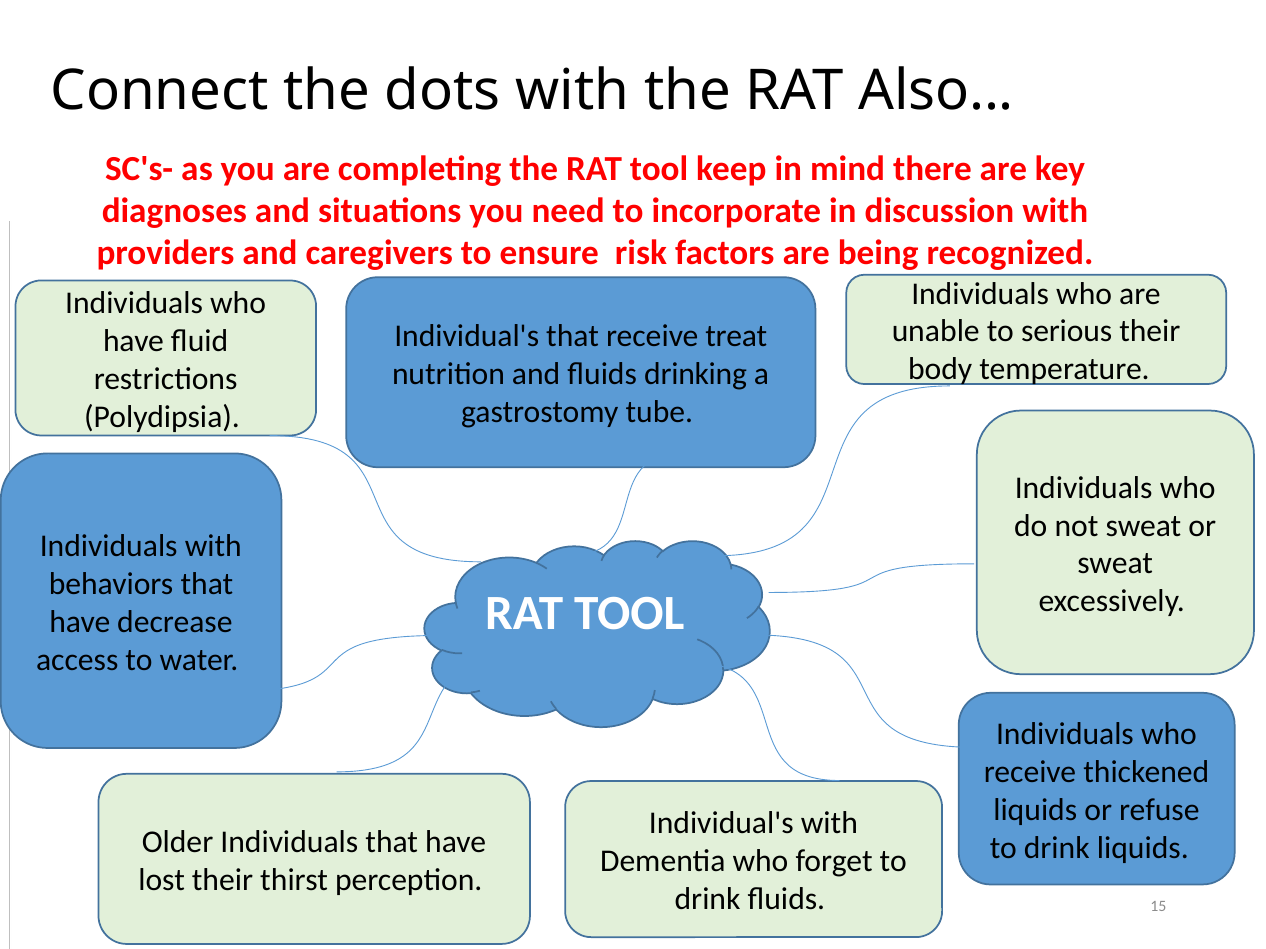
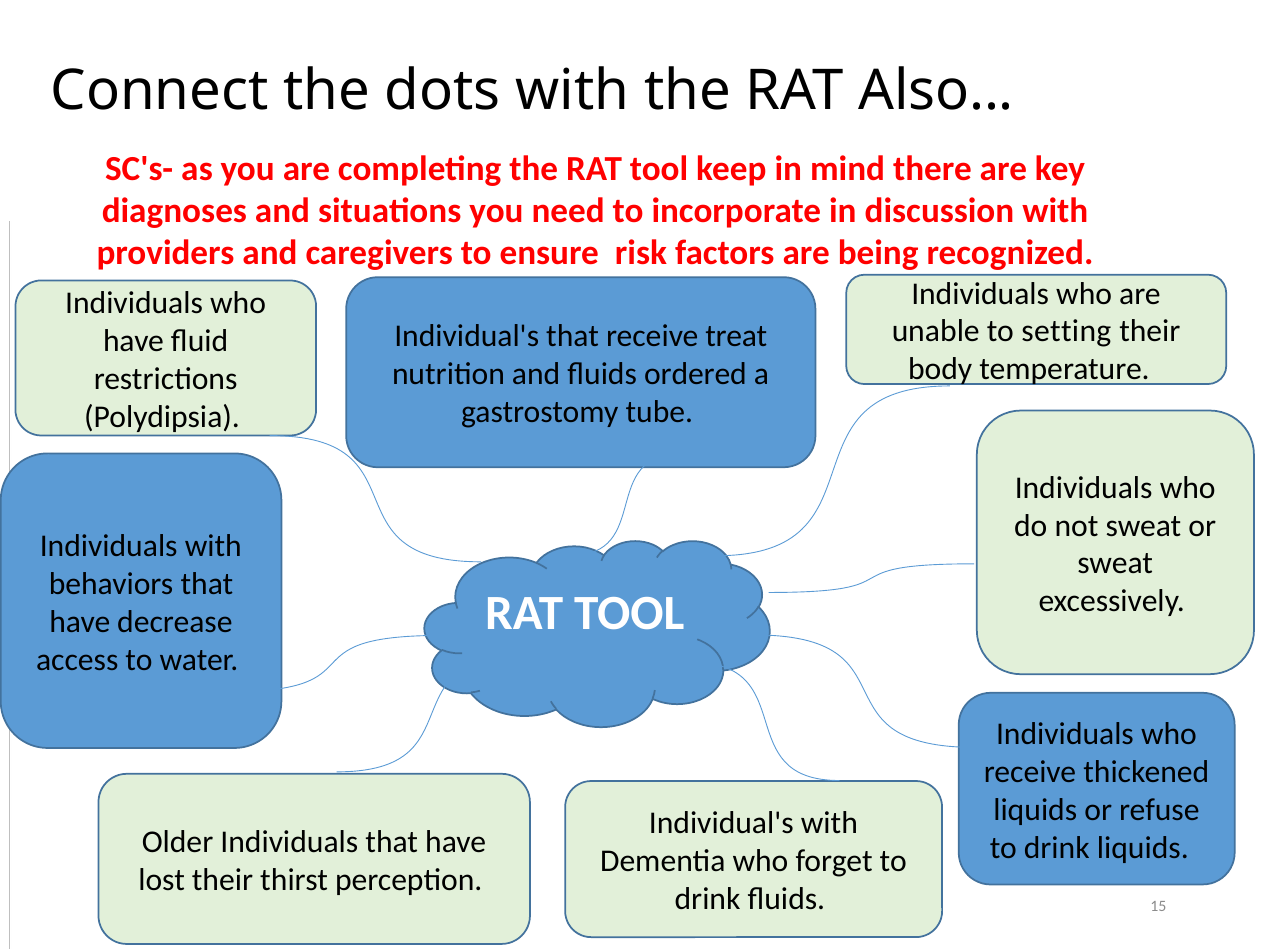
serious: serious -> setting
drinking: drinking -> ordered
